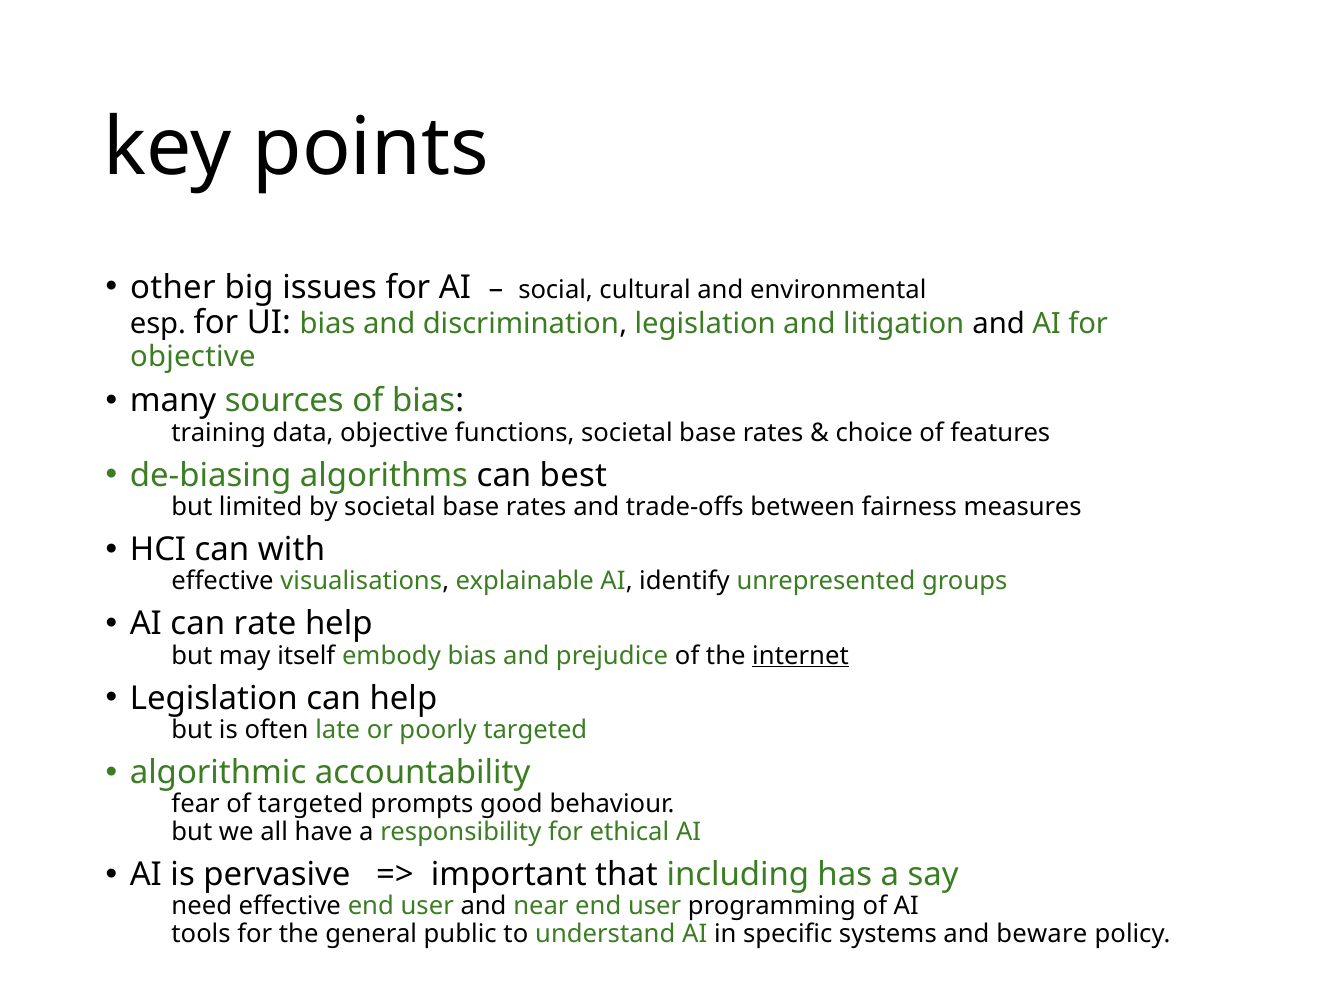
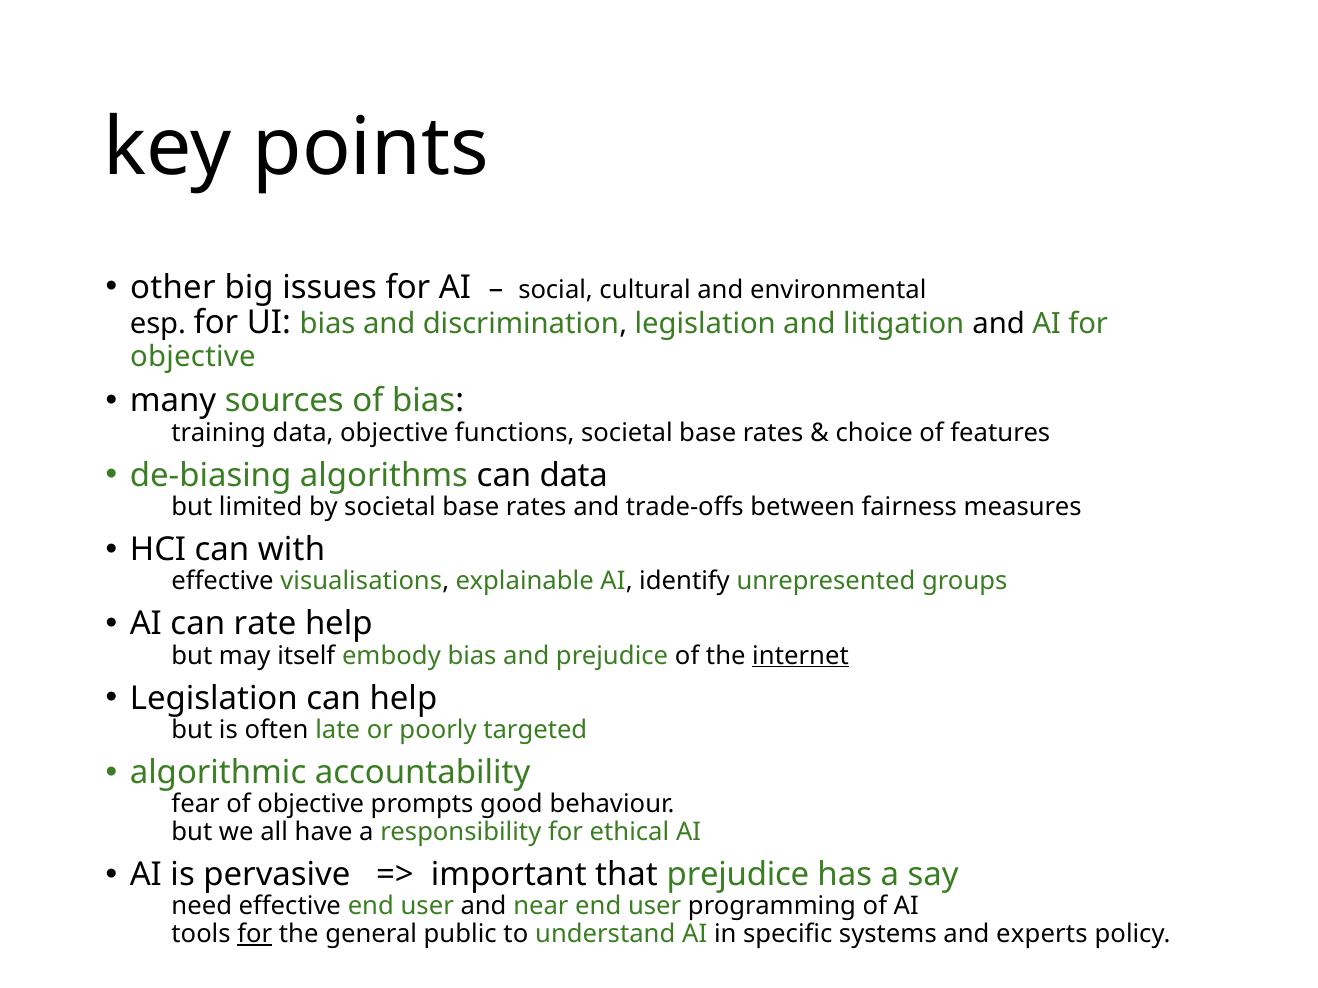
can best: best -> data
of targeted: targeted -> objective
that including: including -> prejudice
for at (255, 934) underline: none -> present
beware: beware -> experts
